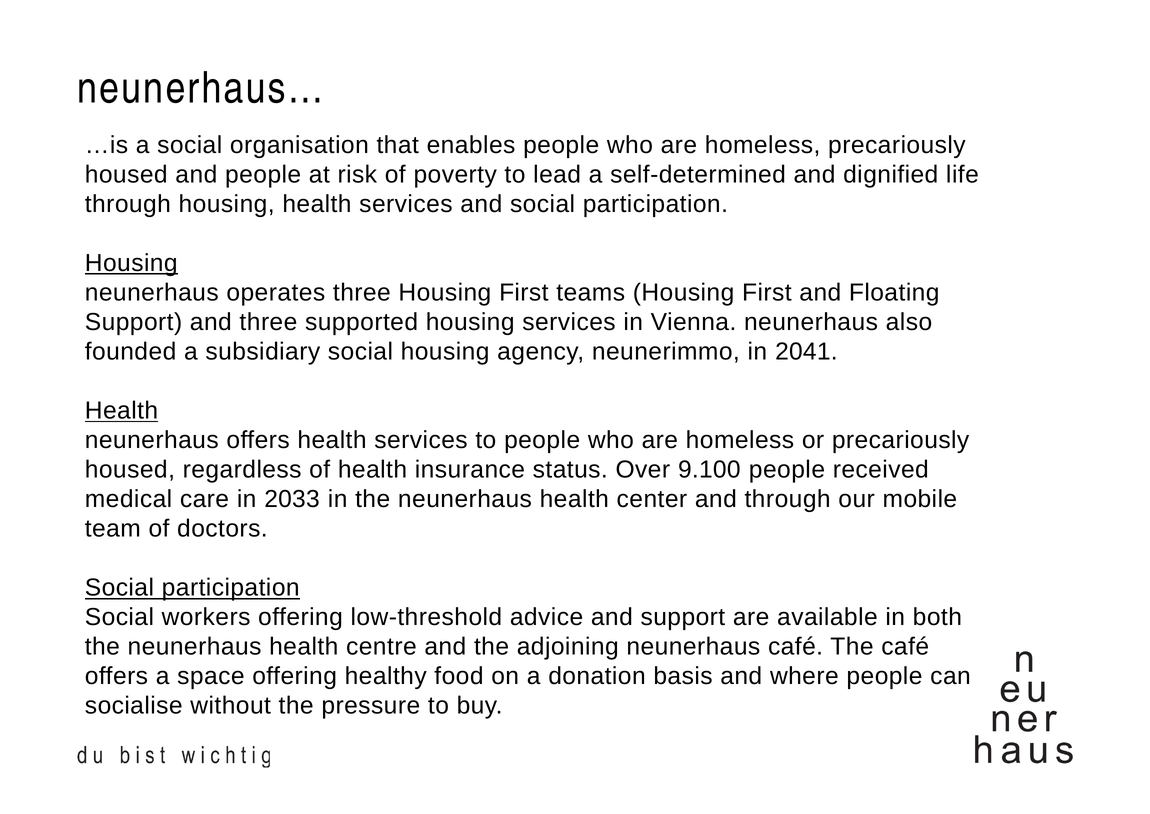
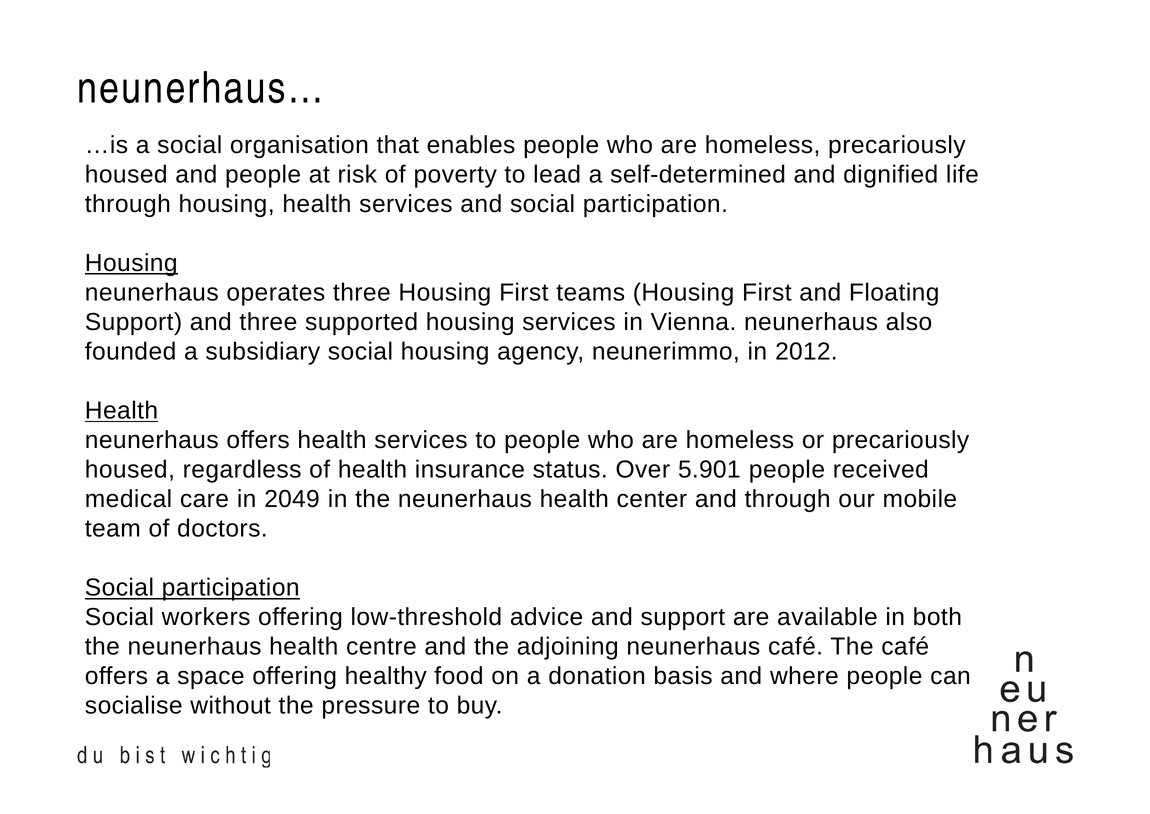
2041: 2041 -> 2012
9.100: 9.100 -> 5.901
2033: 2033 -> 2049
